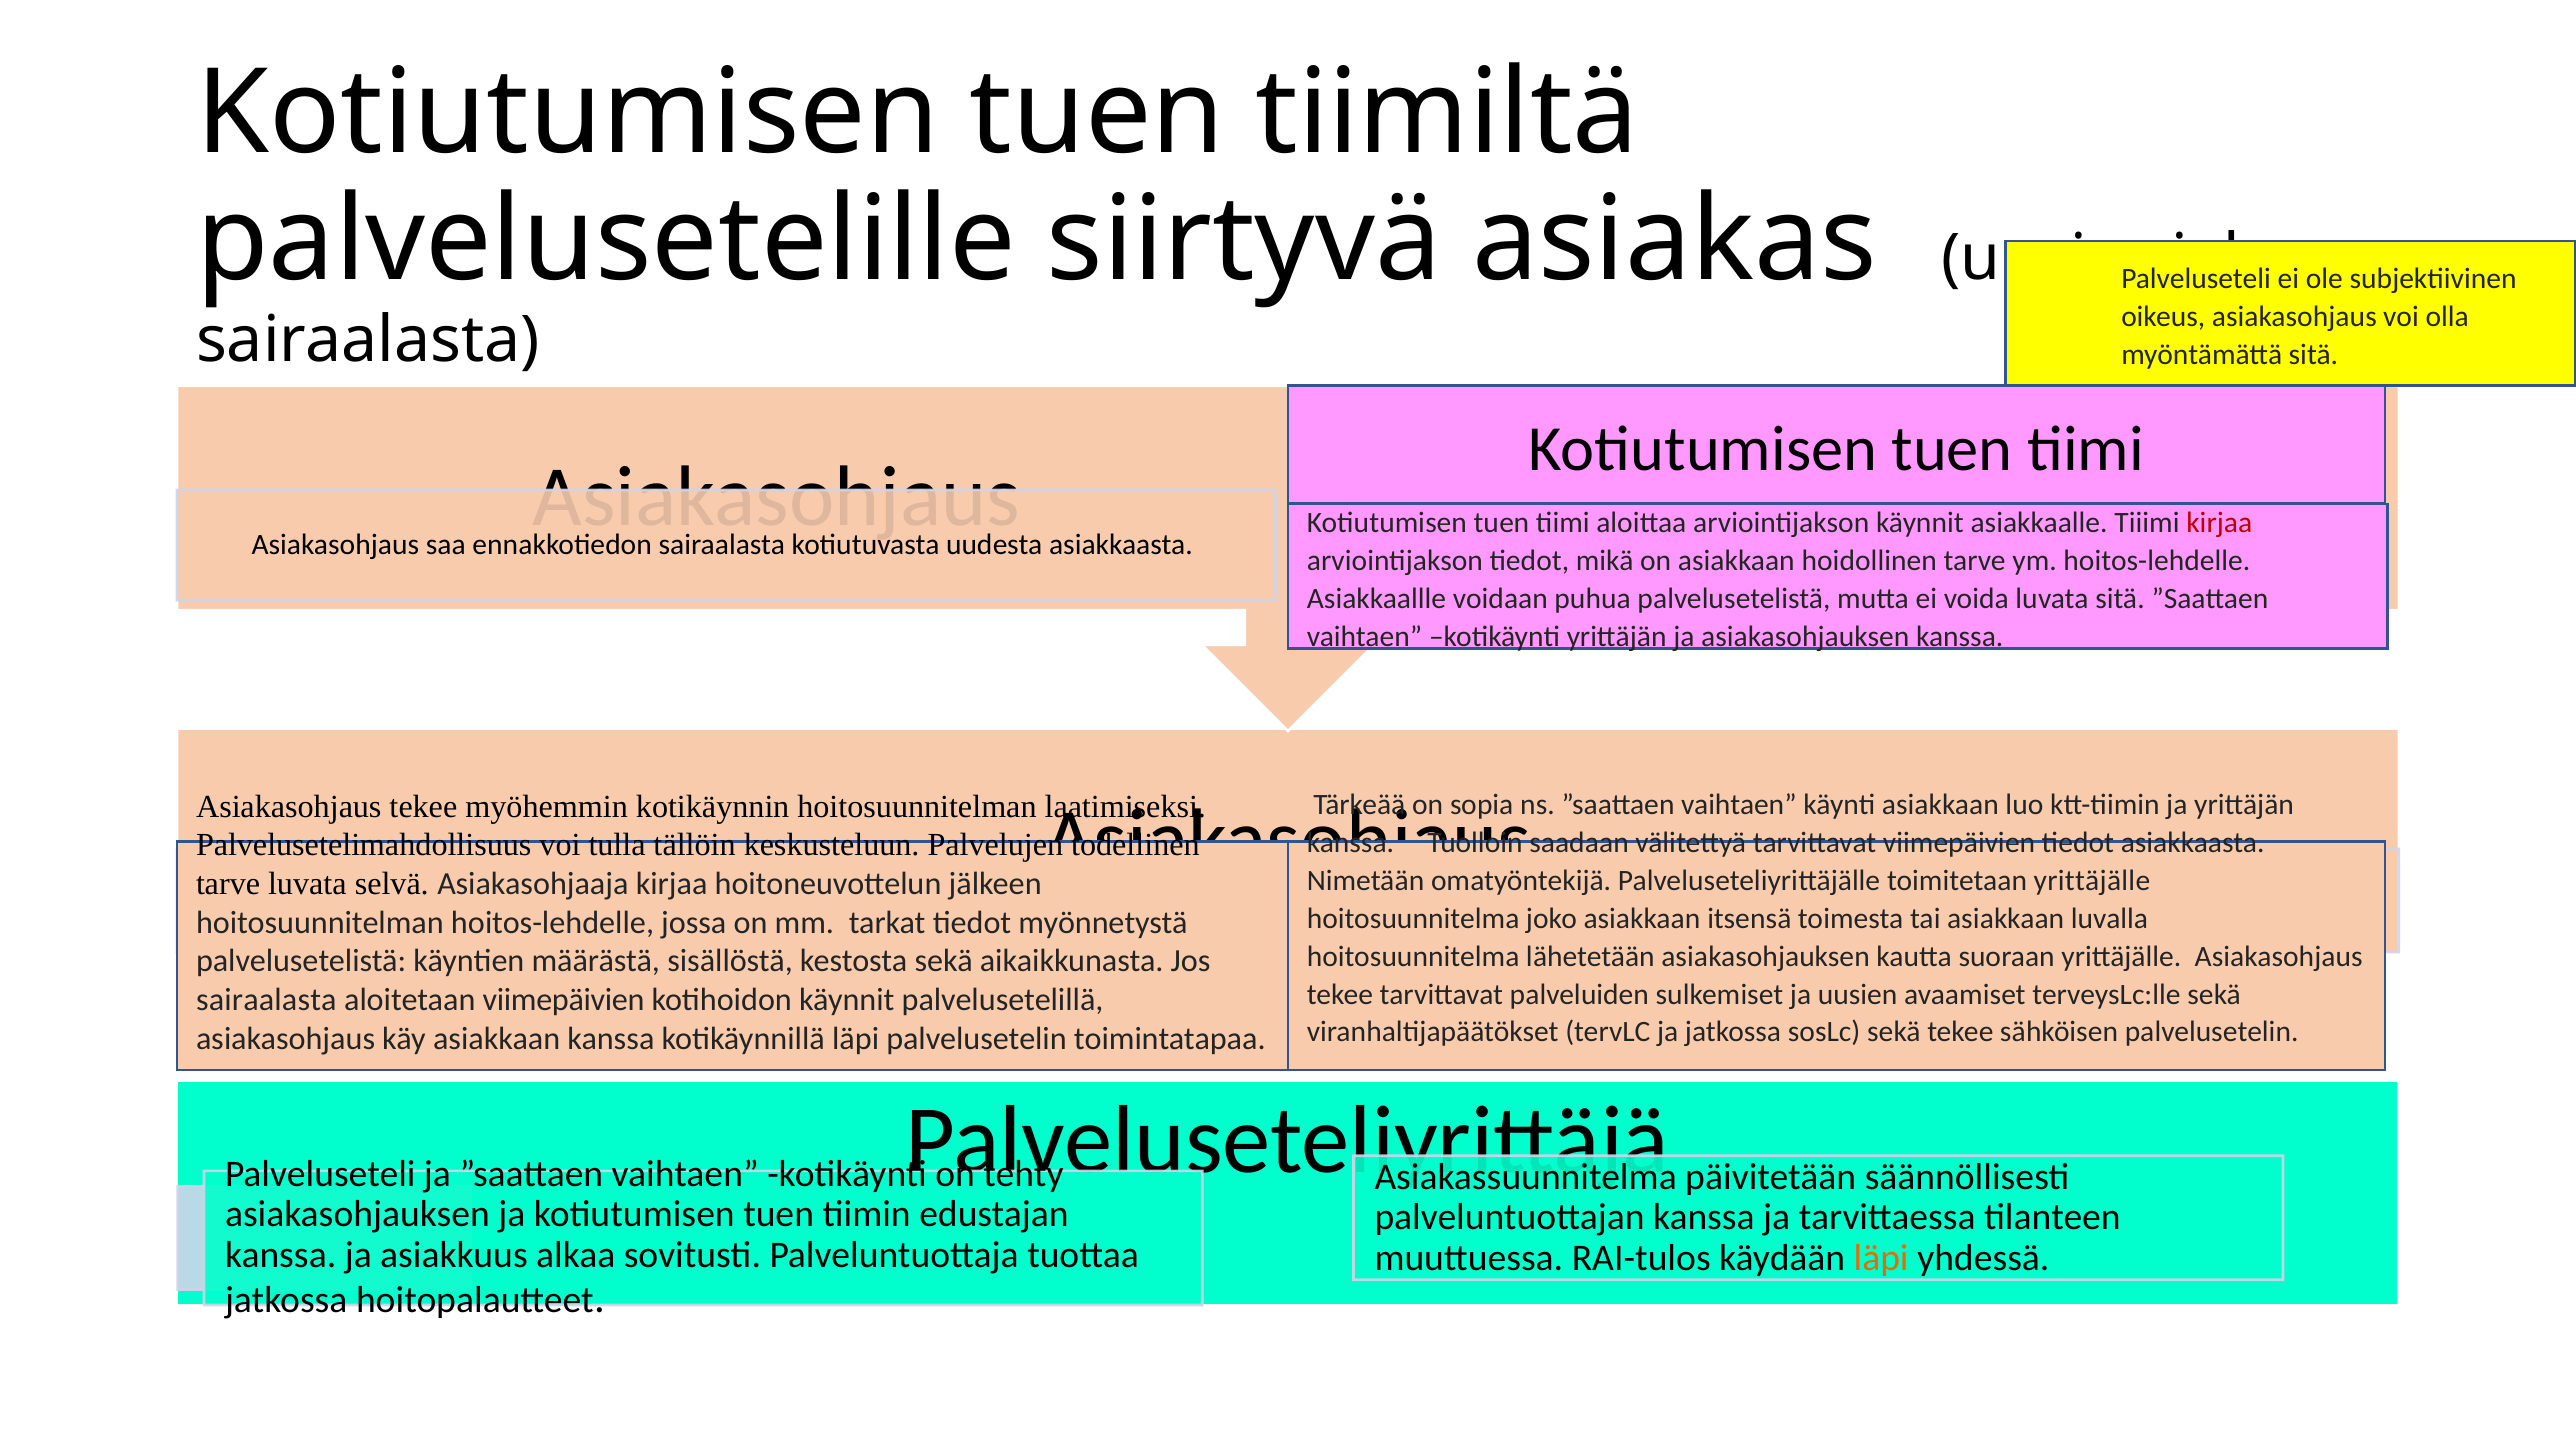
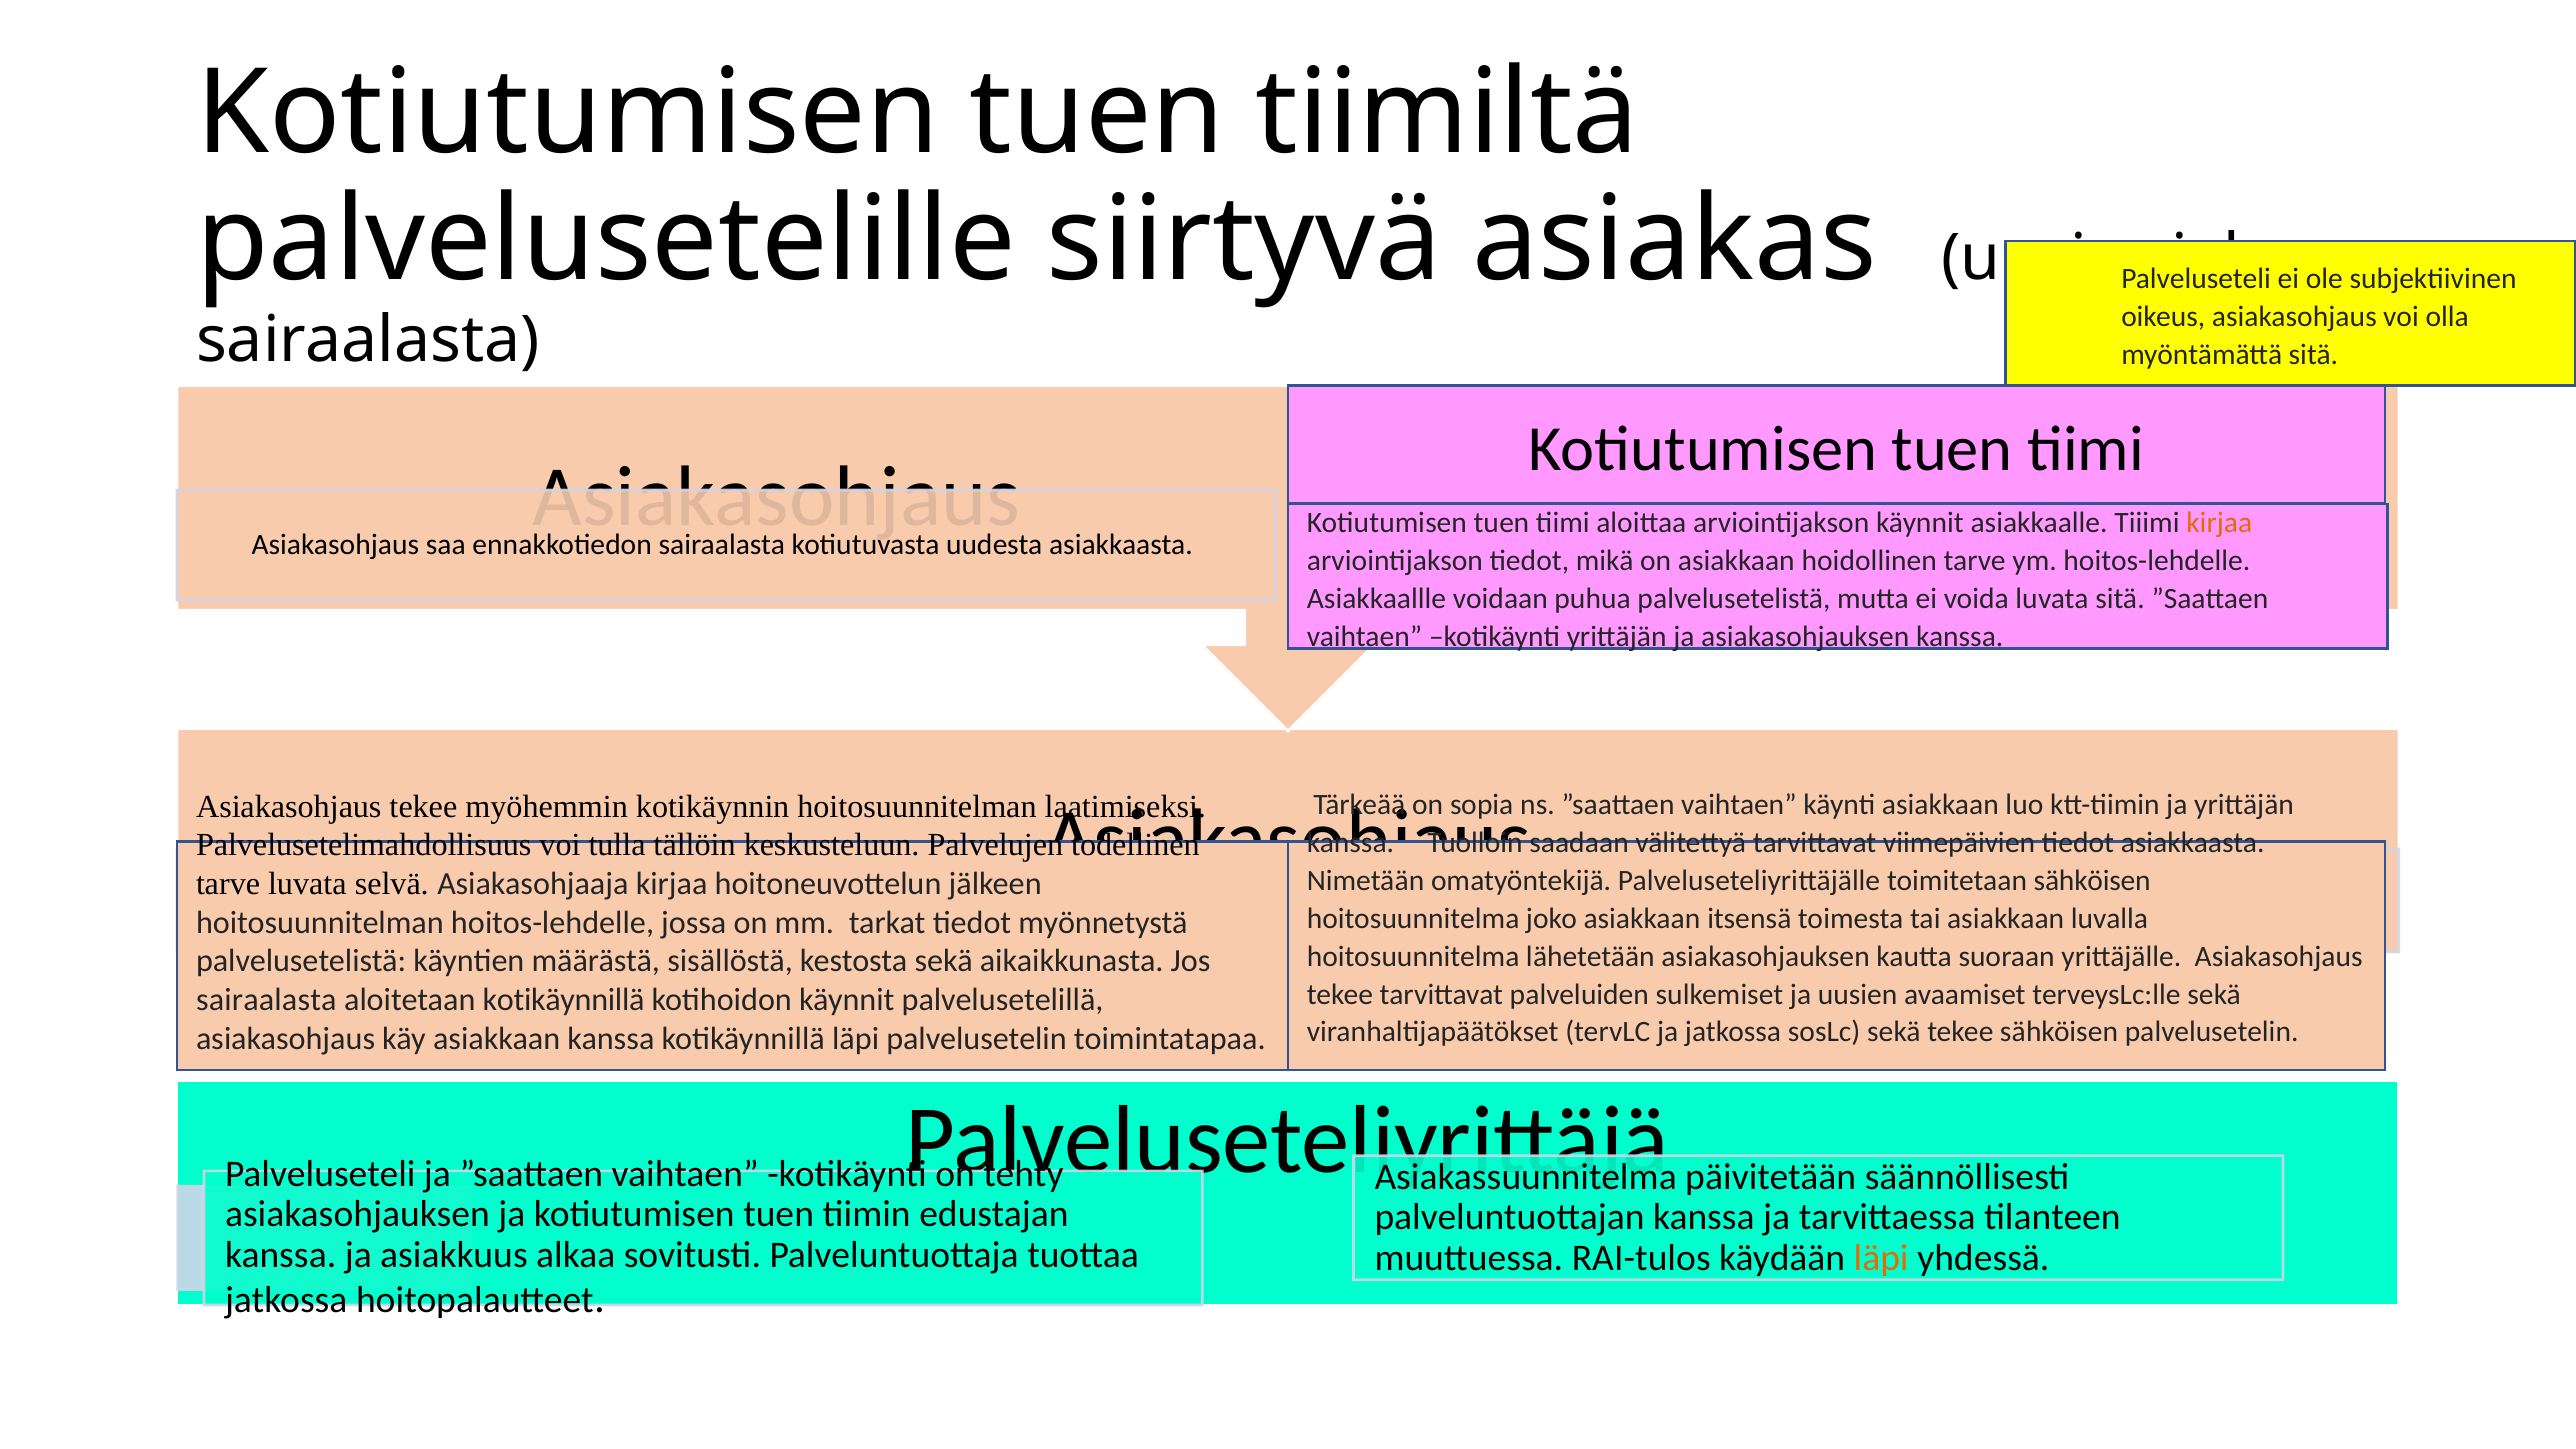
kirjaa at (2219, 523) colour: red -> orange
toimitetaan yrittäjälle: yrittäjälle -> sähköisen
aloitetaan viimepäivien: viimepäivien -> kotikäynnillä
